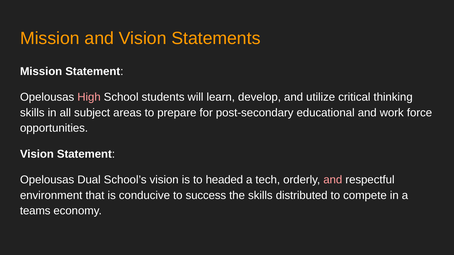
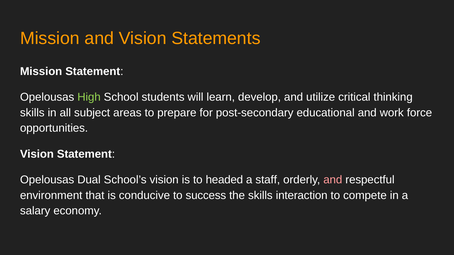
High colour: pink -> light green
tech: tech -> staff
distributed: distributed -> interaction
teams: teams -> salary
